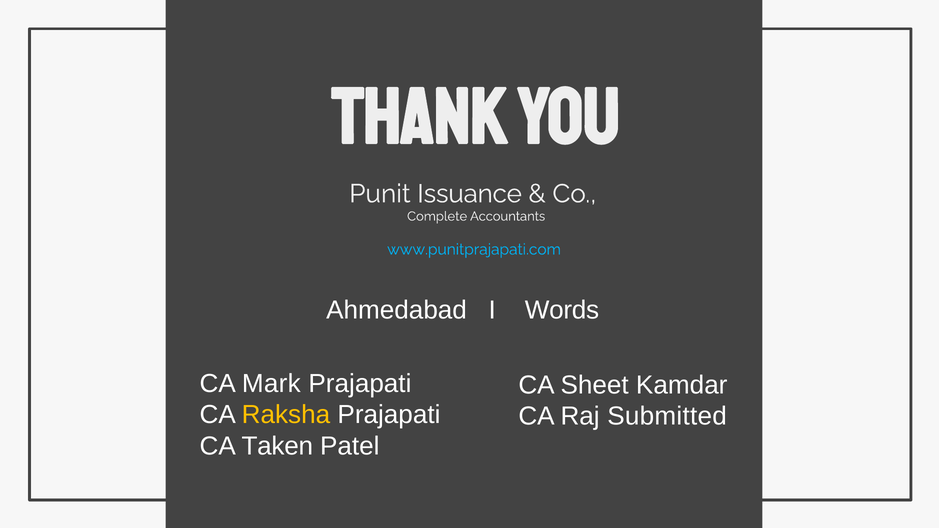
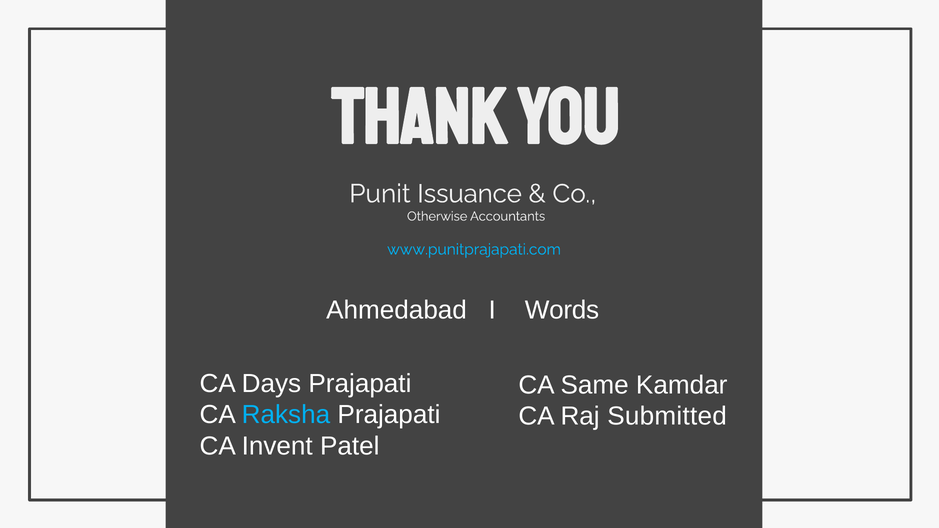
Complete: Complete -> Otherwise
Mark: Mark -> Days
Sheet: Sheet -> Same
Raksha colour: yellow -> light blue
Taken: Taken -> Invent
